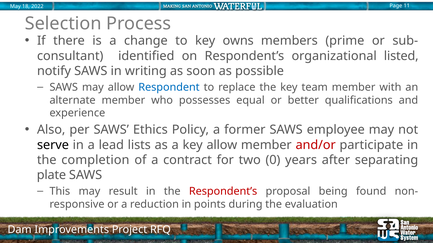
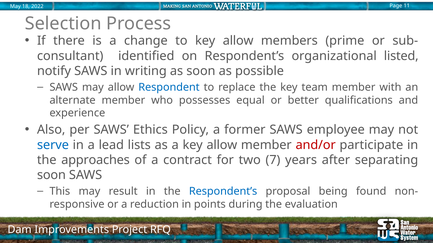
to key owns: owns -> allow
serve colour: black -> blue
completion: completion -> approaches
0: 0 -> 7
plate at (51, 176): plate -> soon
Respondent’s at (223, 192) colour: red -> blue
